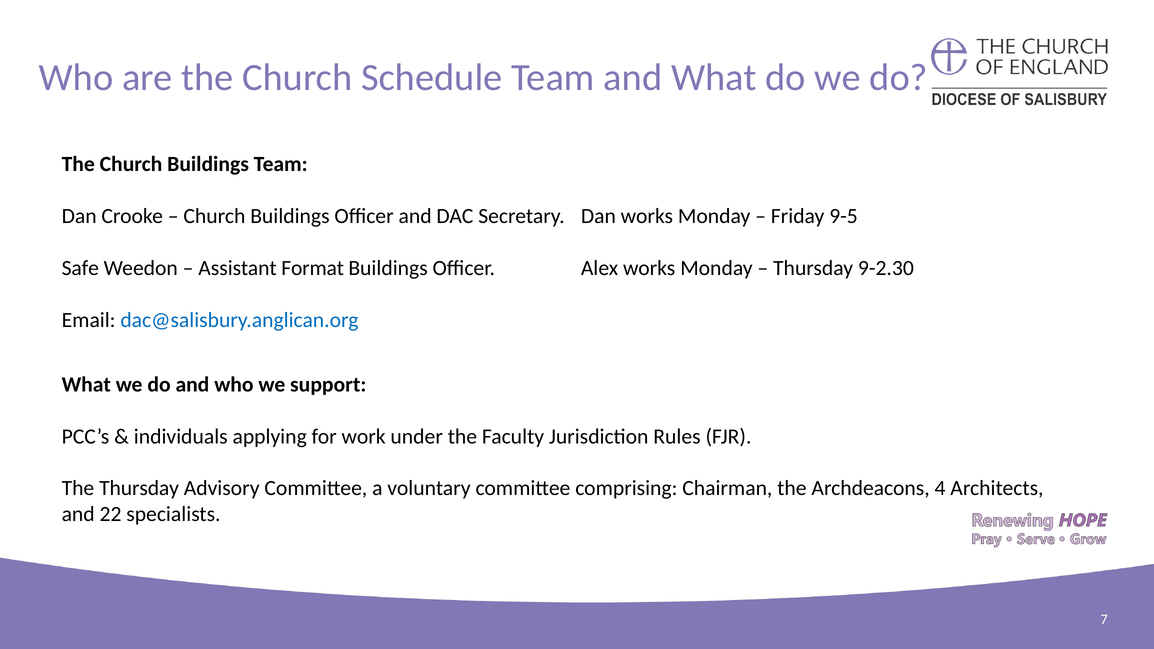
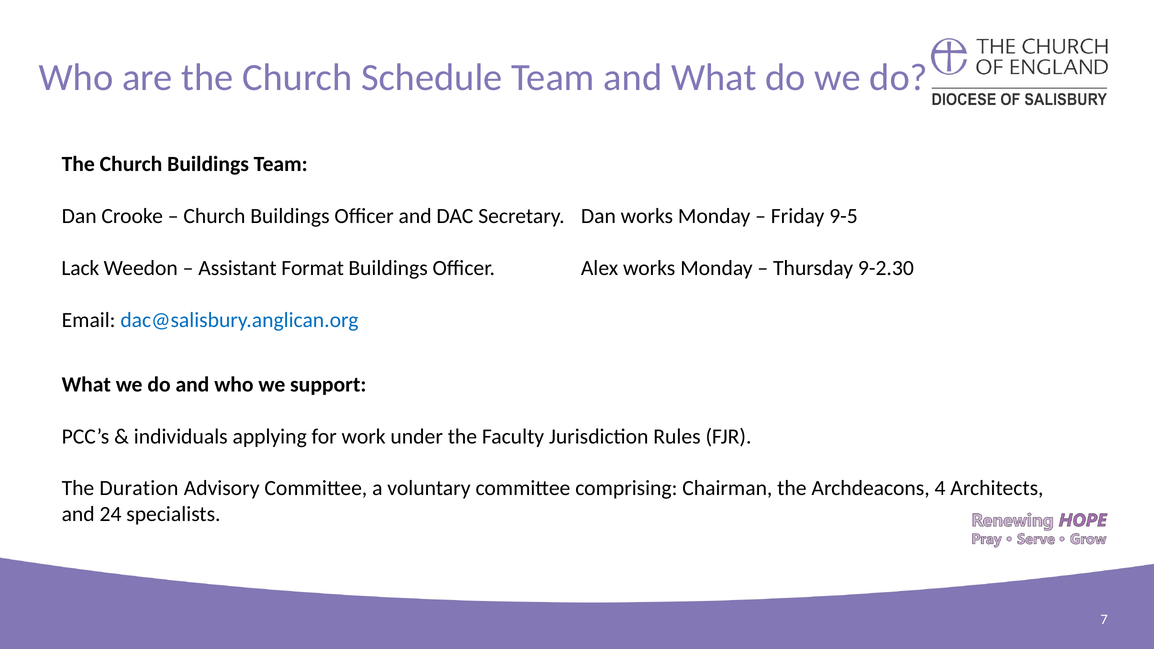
Safe: Safe -> Lack
The Thursday: Thursday -> Duration
22: 22 -> 24
